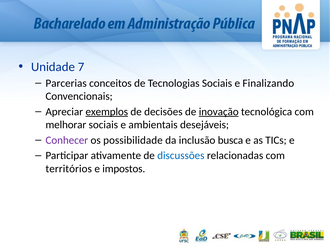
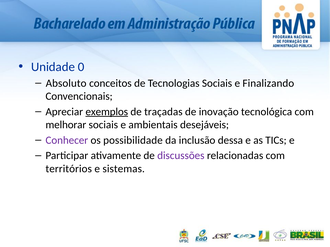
7: 7 -> 0
Parcerias: Parcerias -> Absoluto
decisões: decisões -> traçadas
inovação underline: present -> none
busca: busca -> dessa
discussões colour: blue -> purple
impostos: impostos -> sistemas
